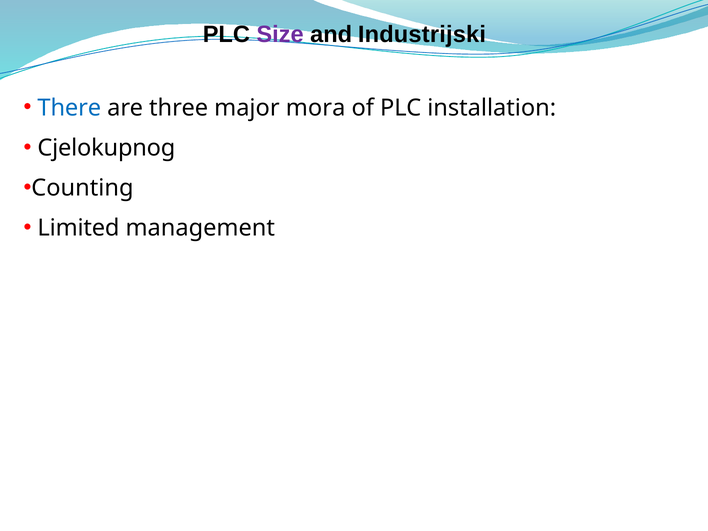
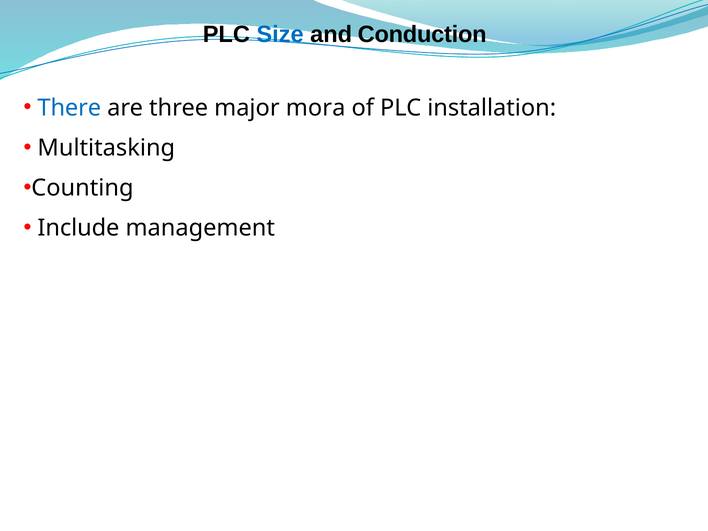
Size colour: purple -> blue
Industrijski: Industrijski -> Conduction
Cjelokupnog: Cjelokupnog -> Multitasking
Limited: Limited -> Include
